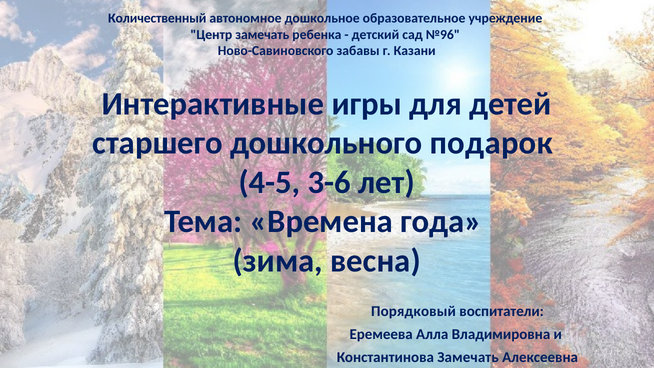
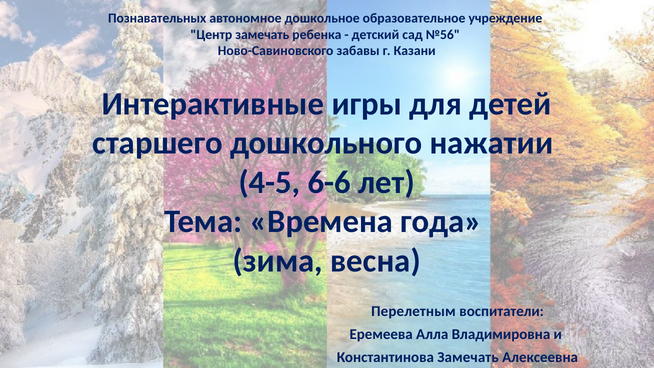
Количественный: Количественный -> Познавательных
№96: №96 -> №56
подарок: подарок -> нажатии
3-6: 3-6 -> 6-6
Порядковый: Порядковый -> Перелетным
